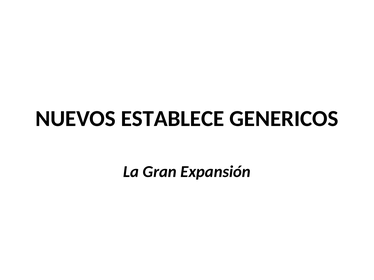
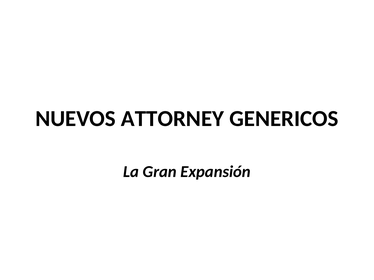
ESTABLECE: ESTABLECE -> ATTORNEY
